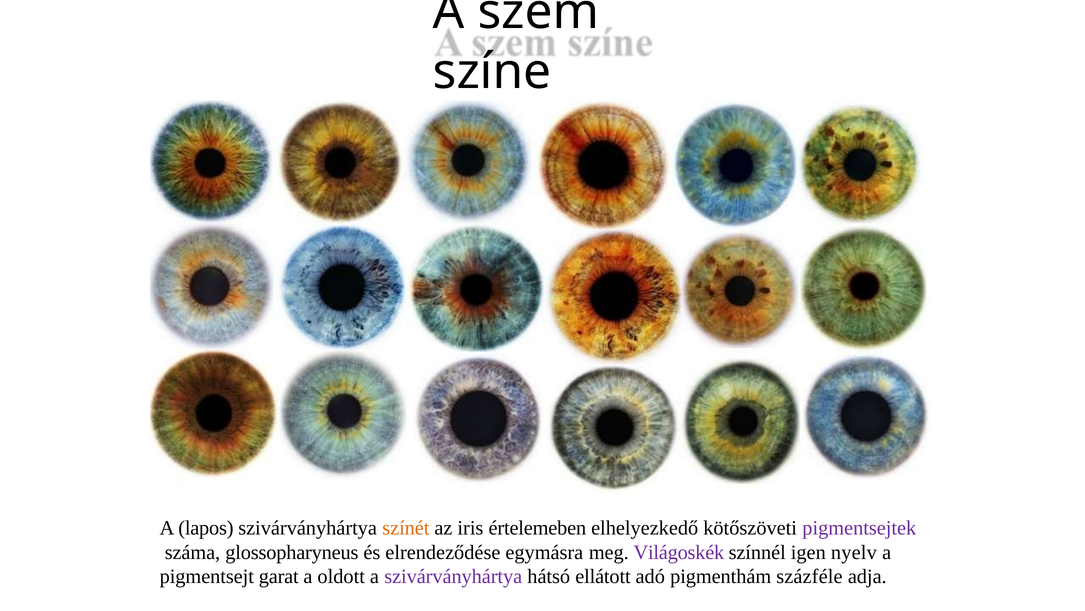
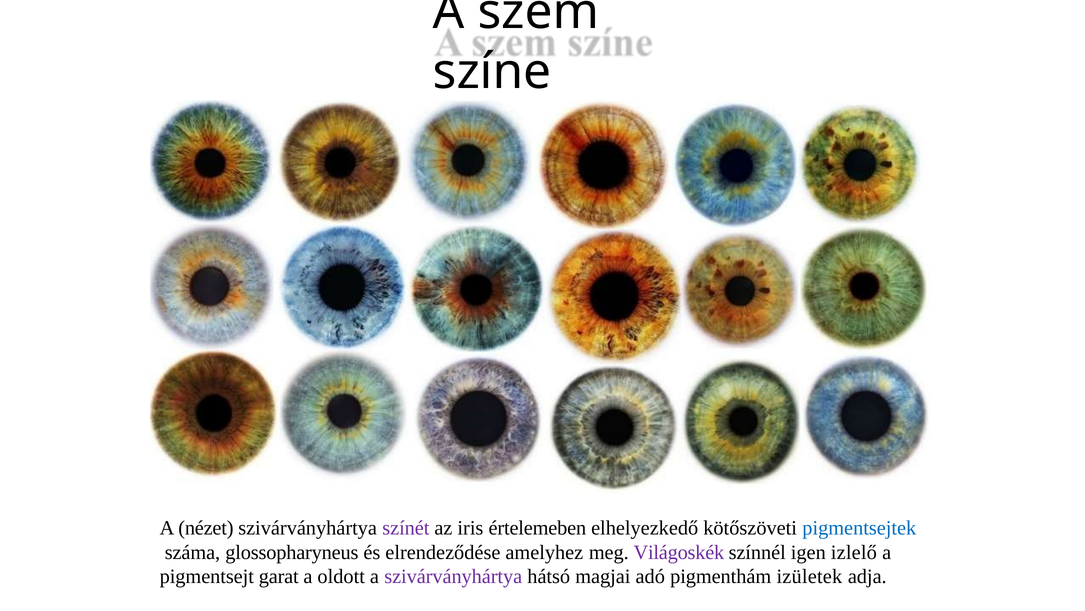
lapos: lapos -> nézet
színét colour: orange -> purple
pigmentsejtek colour: purple -> blue
egymásra: egymásra -> amelyhez
nyelv: nyelv -> izlelő
ellátott: ellátott -> magjai
százféle: százféle -> izületek
